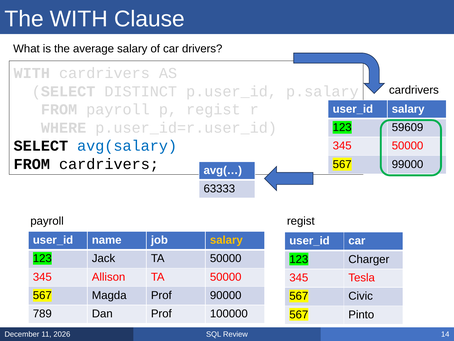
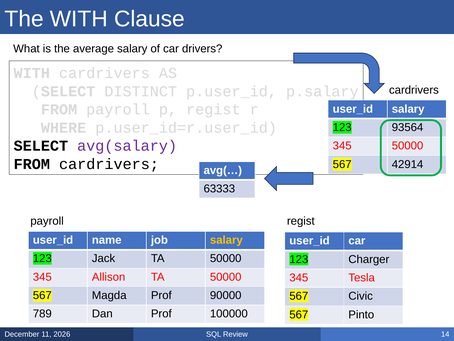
59609: 59609 -> 93564
avg(salary colour: blue -> purple
99000: 99000 -> 42914
